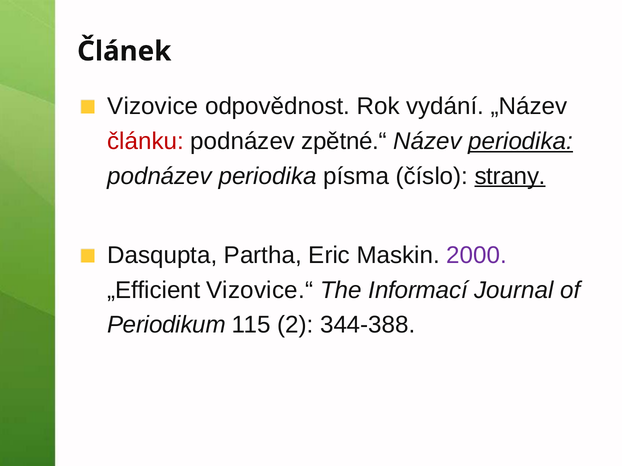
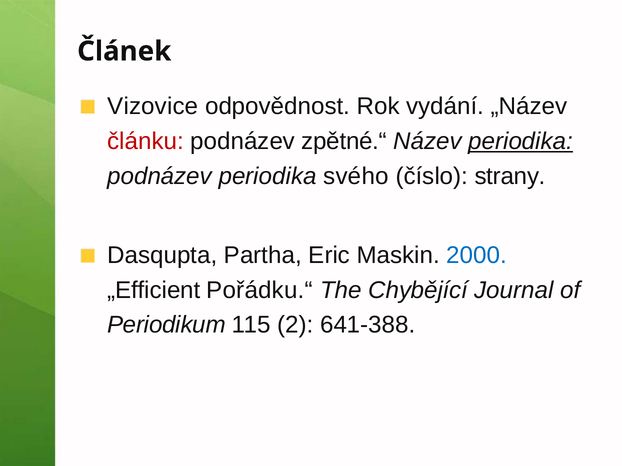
písma: písma -> svého
strany underline: present -> none
2000 colour: purple -> blue
Vizovice.“: Vizovice.“ -> Pořádku.“
Informací: Informací -> Chybějící
344-388: 344-388 -> 641-388
